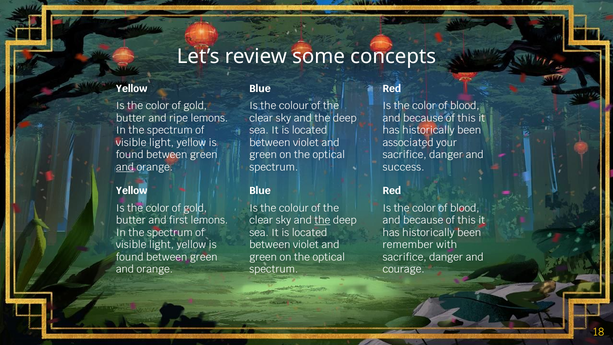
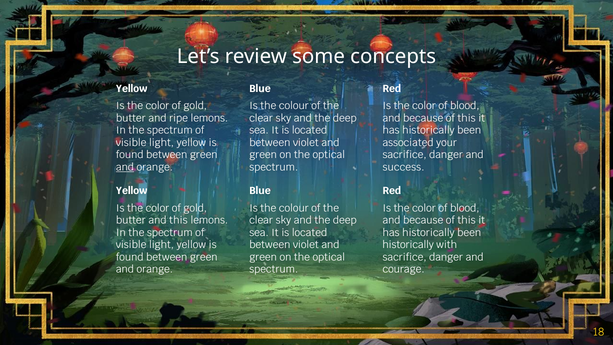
and first: first -> this
the at (322, 220) underline: present -> none
remember at (408, 245): remember -> historically
